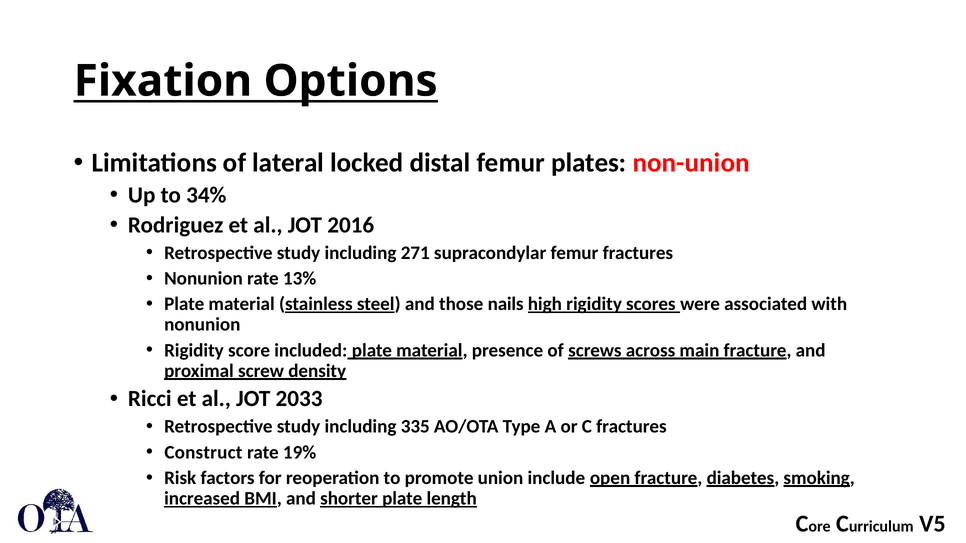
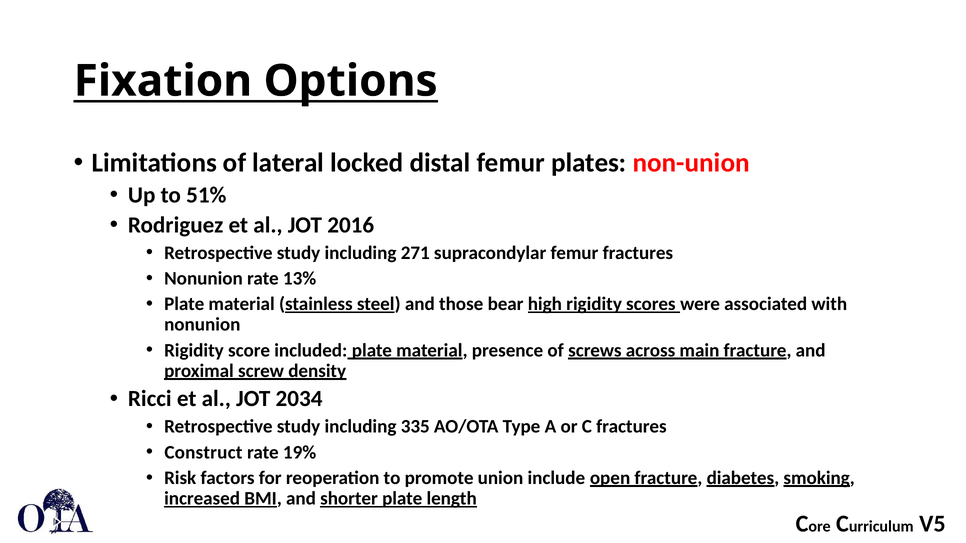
34%: 34% -> 51%
nails: nails -> bear
2033: 2033 -> 2034
